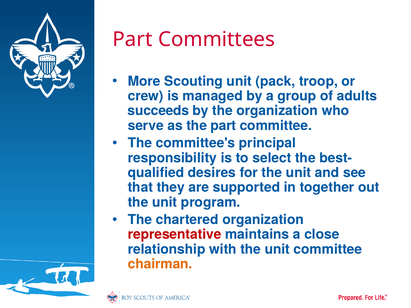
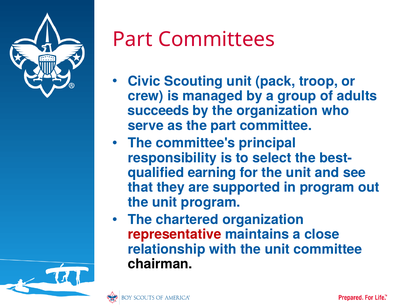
More: More -> Civic
desires: desires -> earning
in together: together -> program
chairman colour: orange -> black
